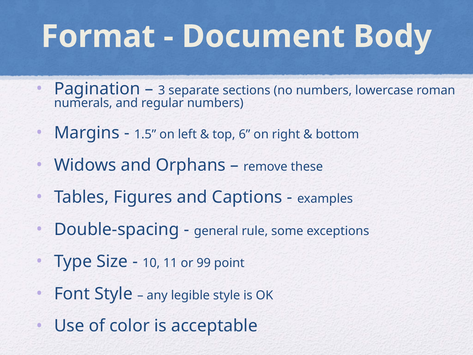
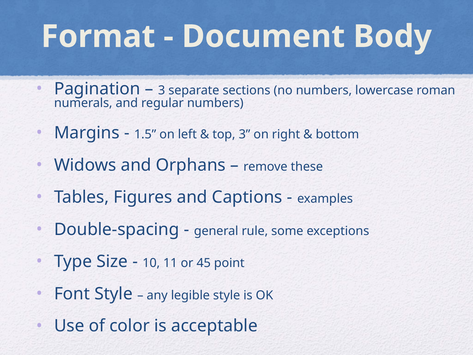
top 6: 6 -> 3
99: 99 -> 45
